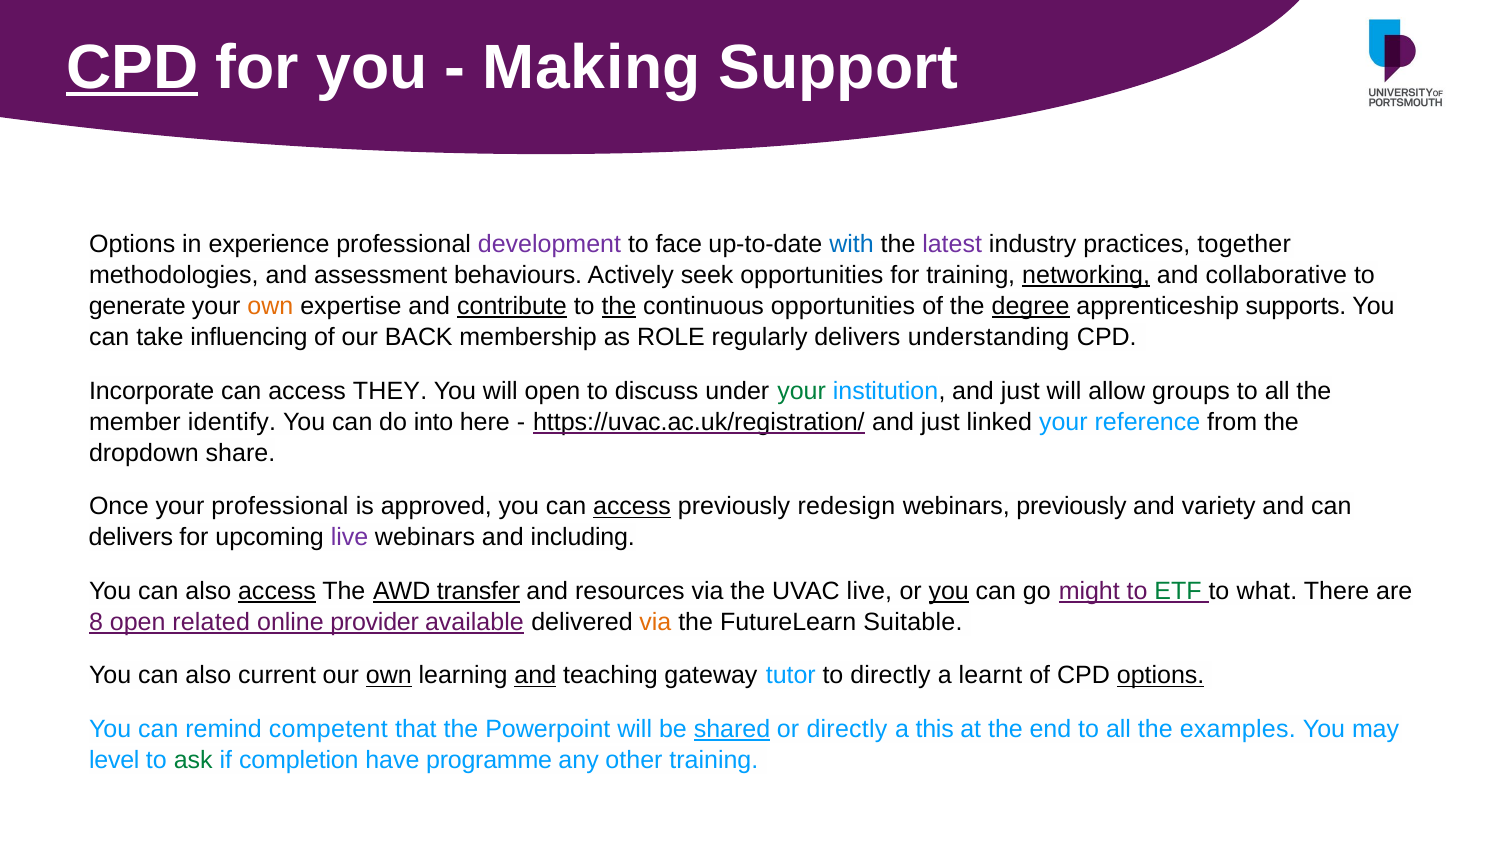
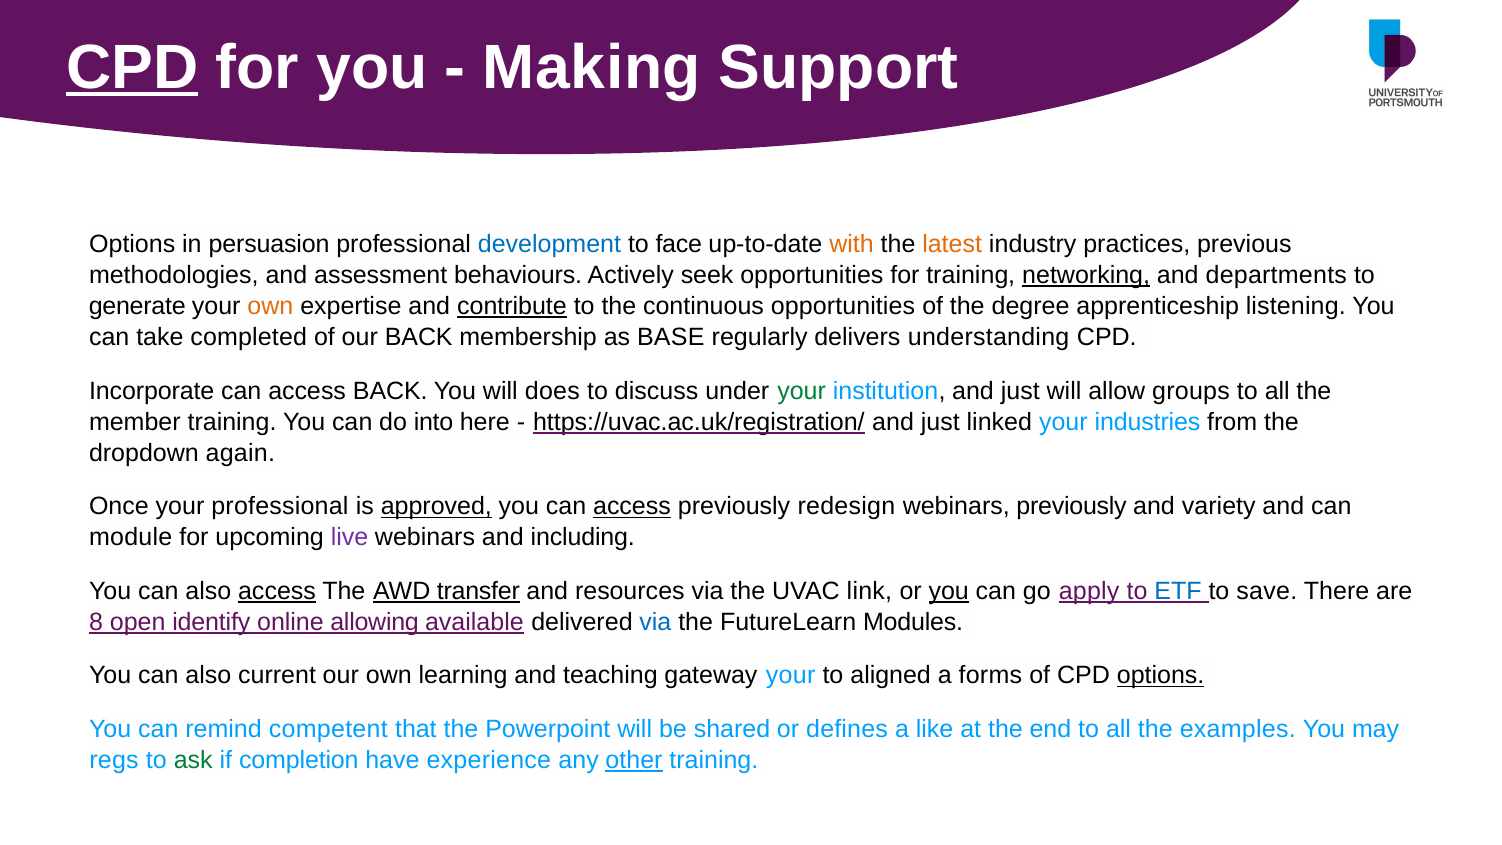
experience: experience -> persuasion
development colour: purple -> blue
with colour: blue -> orange
latest colour: purple -> orange
together: together -> previous
collaborative: collaborative -> departments
the at (619, 306) underline: present -> none
degree underline: present -> none
supports: supports -> listening
influencing: influencing -> completed
ROLE: ROLE -> BASE
access THEY: THEY -> BACK
will open: open -> does
member identify: identify -> training
reference: reference -> industries
share: share -> again
approved underline: none -> present
delivers at (131, 537): delivers -> module
UVAC live: live -> link
might: might -> apply
ETF colour: green -> blue
what: what -> save
related: related -> identify
provider: provider -> allowing
via at (655, 622) colour: orange -> blue
Suitable: Suitable -> Modules
own at (389, 676) underline: present -> none
and at (535, 676) underline: present -> none
gateway tutor: tutor -> your
to directly: directly -> aligned
learnt: learnt -> forms
shared underline: present -> none
or directly: directly -> defines
this: this -> like
level: level -> regs
programme: programme -> experience
other underline: none -> present
